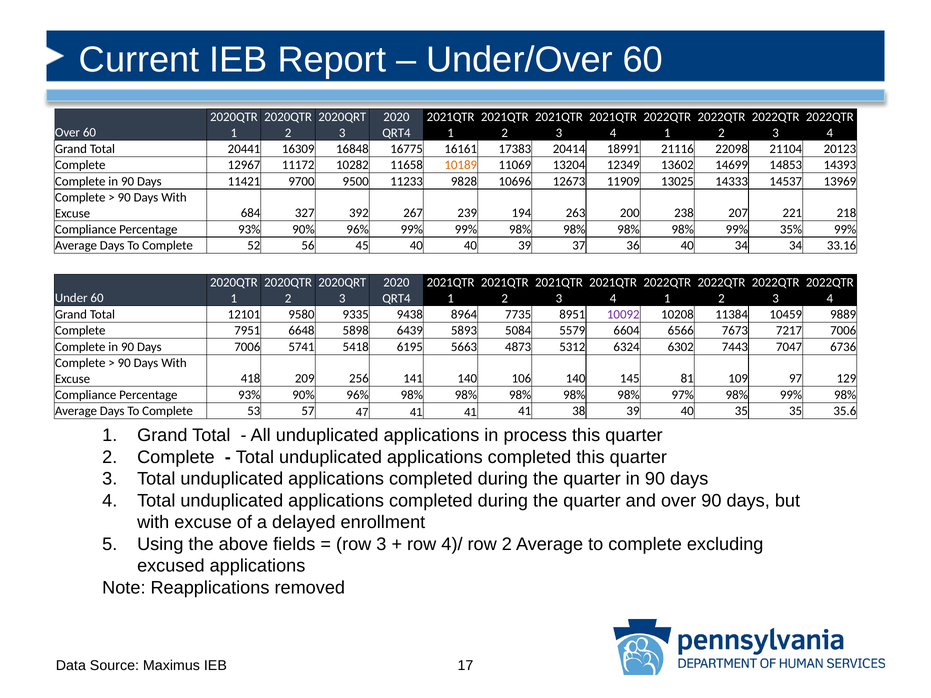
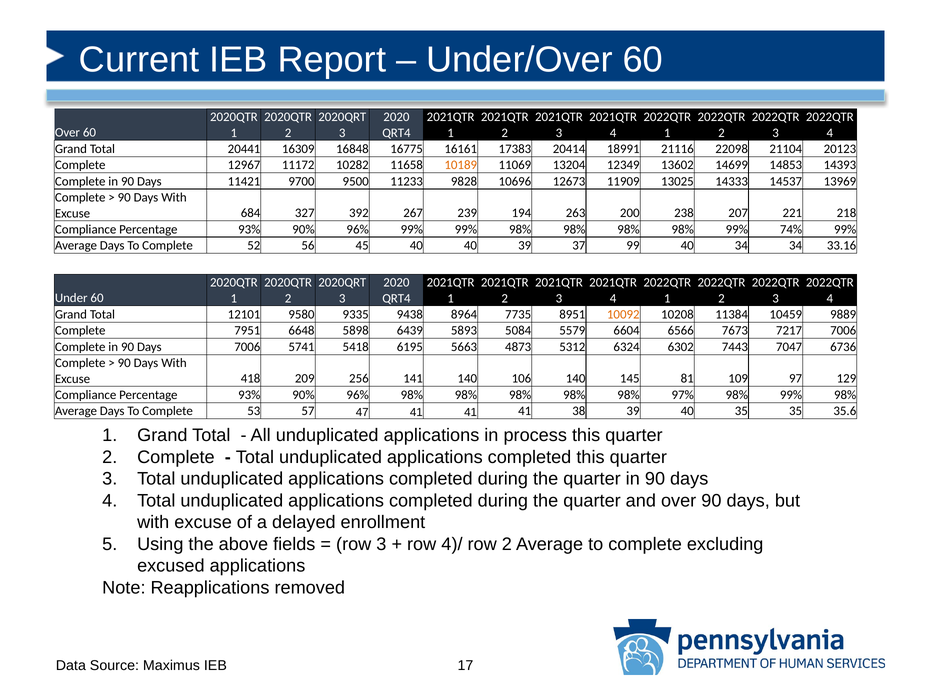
35%: 35% -> 74%
36: 36 -> 99
10092 colour: purple -> orange
